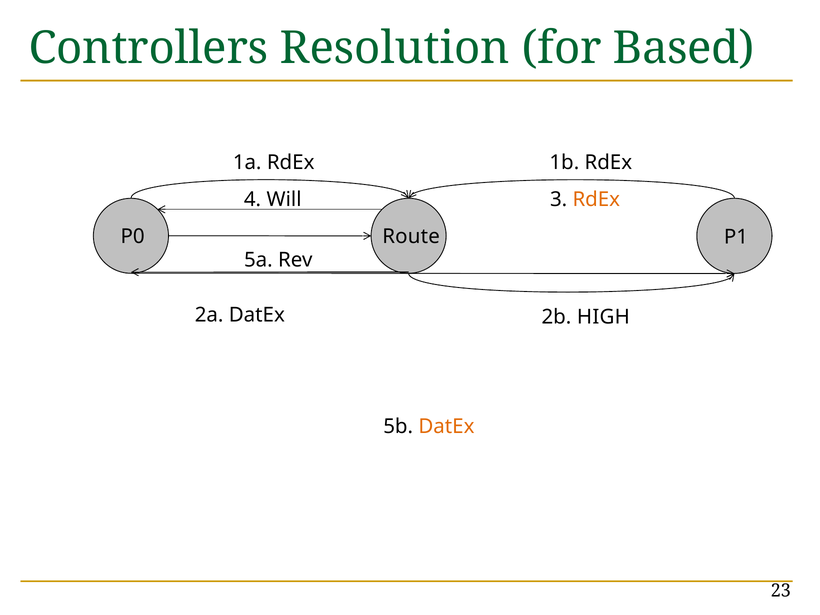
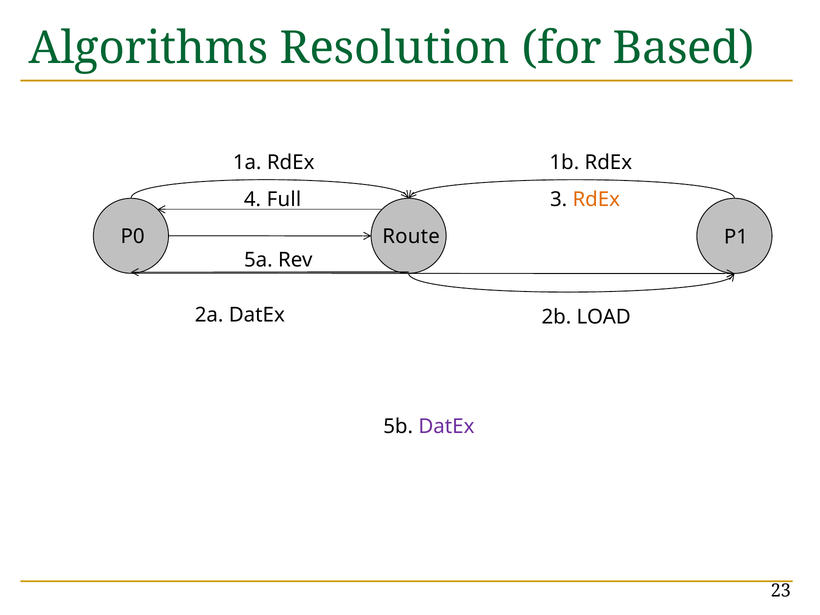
Controllers: Controllers -> Algorithms
Will: Will -> Full
HIGH: HIGH -> LOAD
DatEx at (446, 426) colour: orange -> purple
